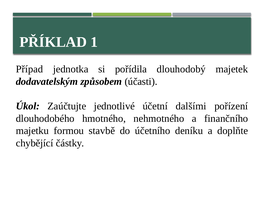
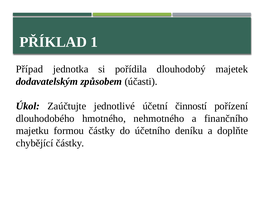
dalšími: dalšími -> činností
formou stavbě: stavbě -> částky
